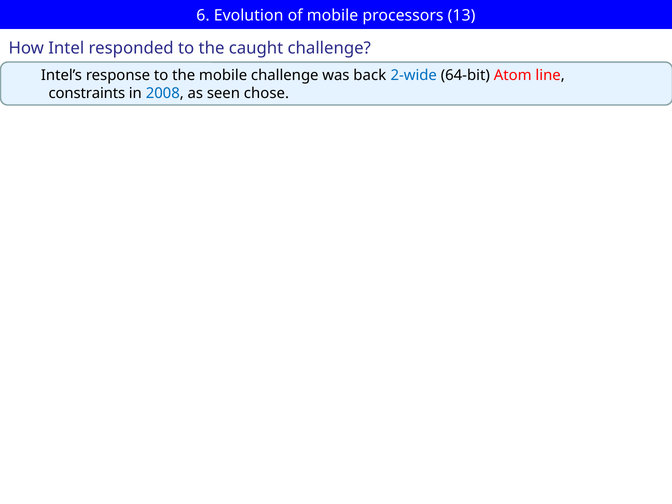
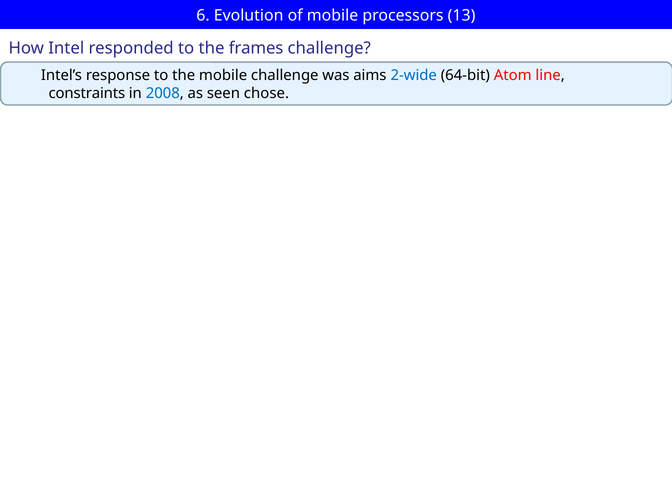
caught: caught -> frames
back: back -> aims
